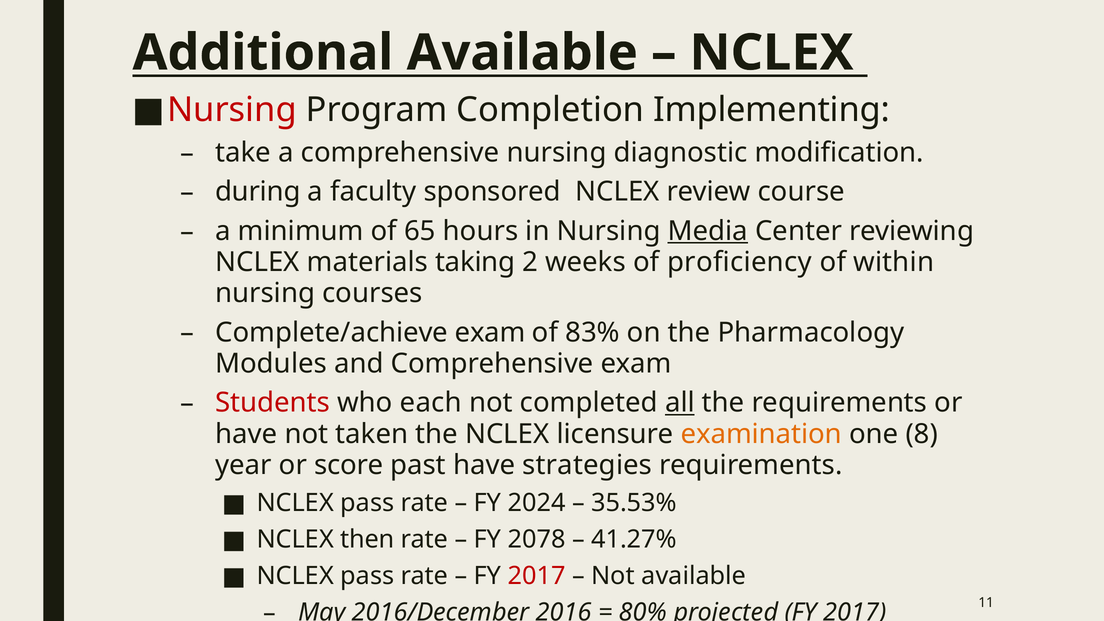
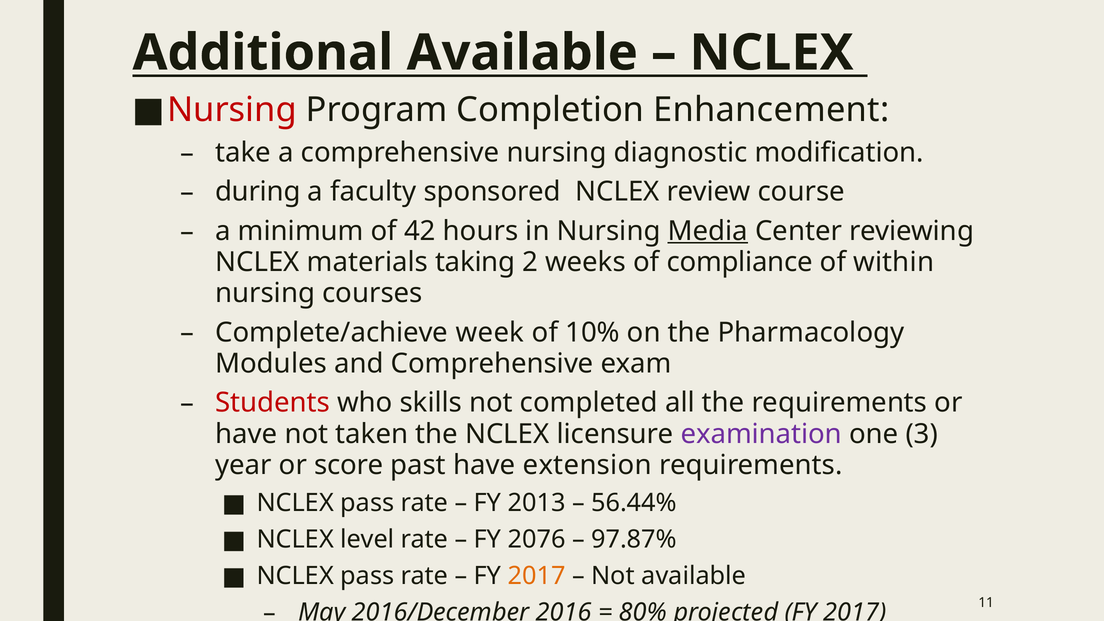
Implementing: Implementing -> Enhancement
65: 65 -> 42
proficiency: proficiency -> compliance
Complete/achieve exam: exam -> week
83%: 83% -> 10%
each: each -> skills
all underline: present -> none
examination colour: orange -> purple
8: 8 -> 3
strategies: strategies -> extension
2024: 2024 -> 2013
35.53%: 35.53% -> 56.44%
then: then -> level
2078: 2078 -> 2076
41.27%: 41.27% -> 97.87%
2017 at (537, 576) colour: red -> orange
